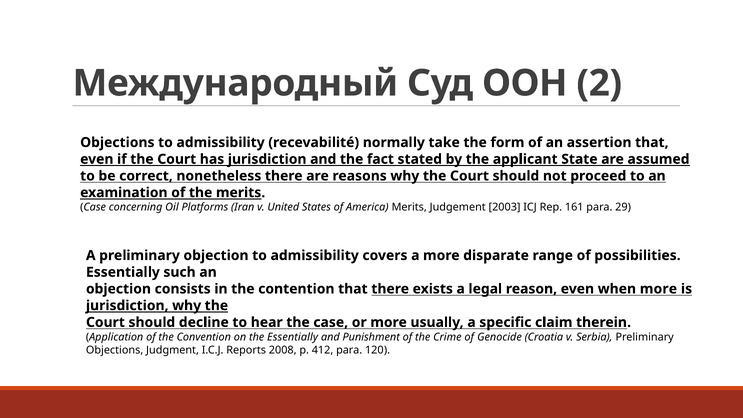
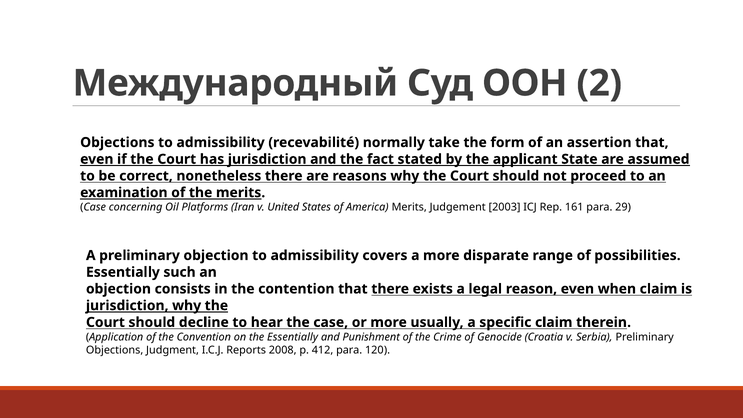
when more: more -> claim
